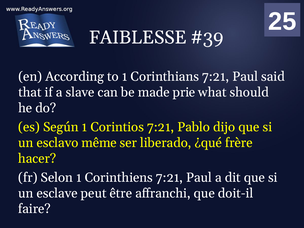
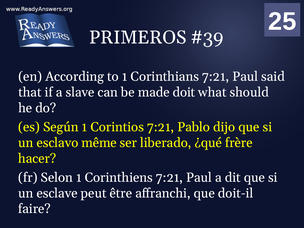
FAIBLESSE: FAIBLESSE -> PRIMEROS
prie: prie -> doit
